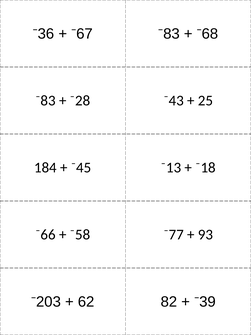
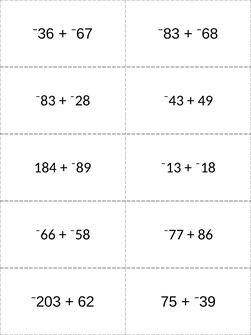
25: 25 -> 49
⁻45: ⁻45 -> ⁻89
93: 93 -> 86
82: 82 -> 75
